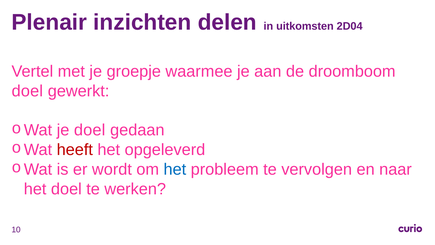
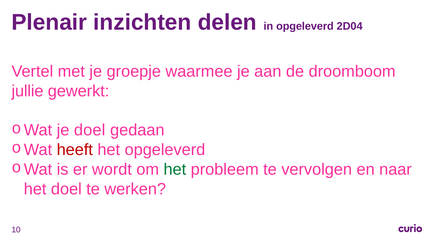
in uitkomsten: uitkomsten -> opgeleverd
doel at (27, 91): doel -> jullie
het at (175, 169) colour: blue -> green
